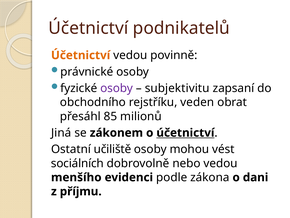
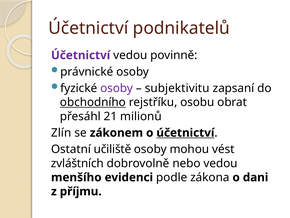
Účetnictví at (81, 55) colour: orange -> purple
obchodního underline: none -> present
veden: veden -> osobu
85: 85 -> 21
Jiná: Jiná -> Zlín
sociálních: sociálních -> zvláštních
